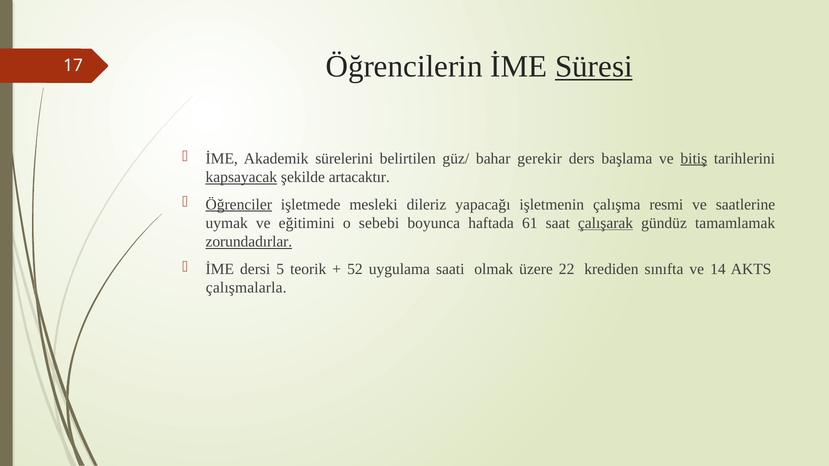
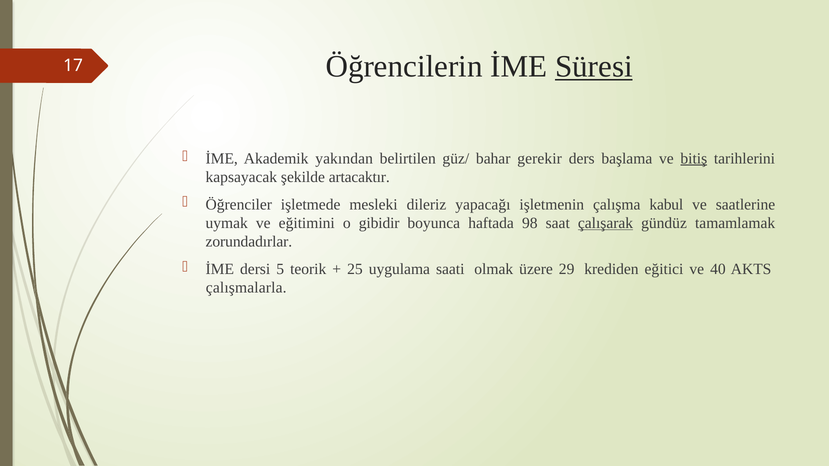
sürelerini: sürelerini -> yakından
kapsayacak underline: present -> none
Öğrenciler underline: present -> none
resmi: resmi -> kabul
sebebi: sebebi -> gibidir
61: 61 -> 98
zorundadırlar underline: present -> none
52: 52 -> 25
22: 22 -> 29
sınıfta: sınıfta -> eğitici
14: 14 -> 40
